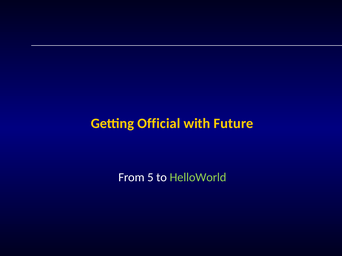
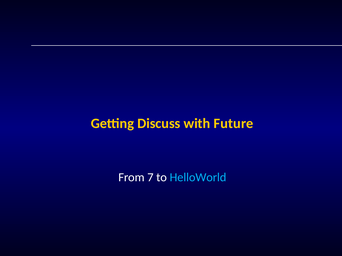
Official: Official -> Discuss
5: 5 -> 7
HelloWorld colour: light green -> light blue
